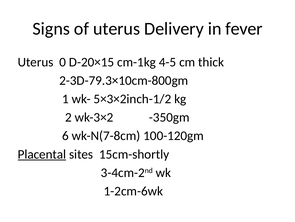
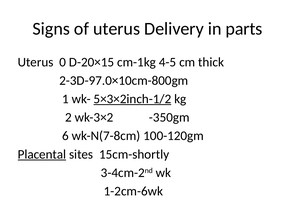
fever: fever -> parts
2-3D-79.3×10cm-800gm: 2-3D-79.3×10cm-800gm -> 2-3D-97.0×10cm-800gm
5×3×2inch-1/2 underline: none -> present
